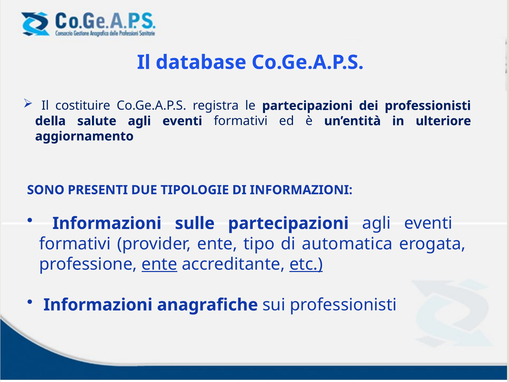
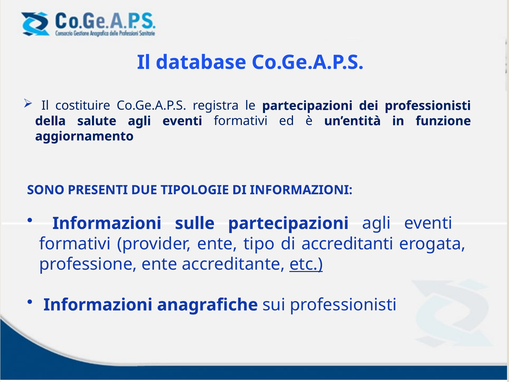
ulteriore: ulteriore -> funzione
automatica: automatica -> accreditanti
ente at (159, 264) underline: present -> none
